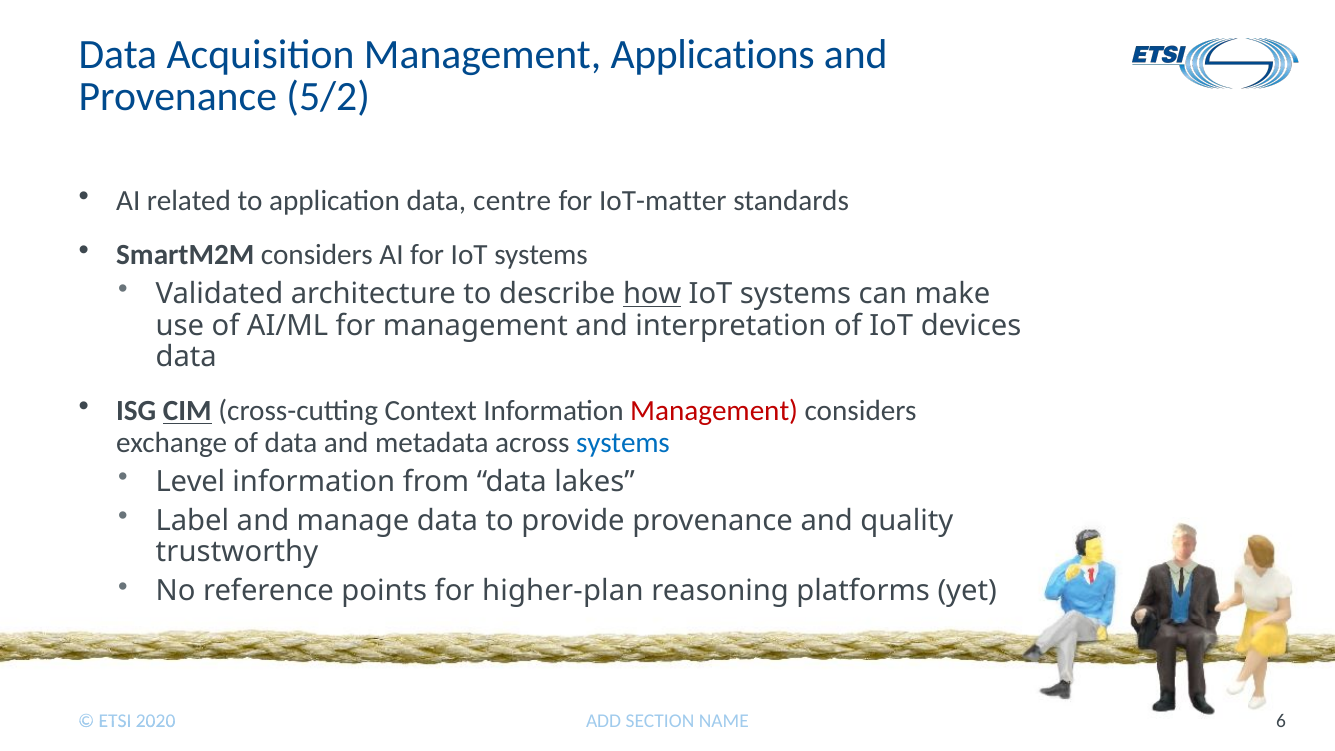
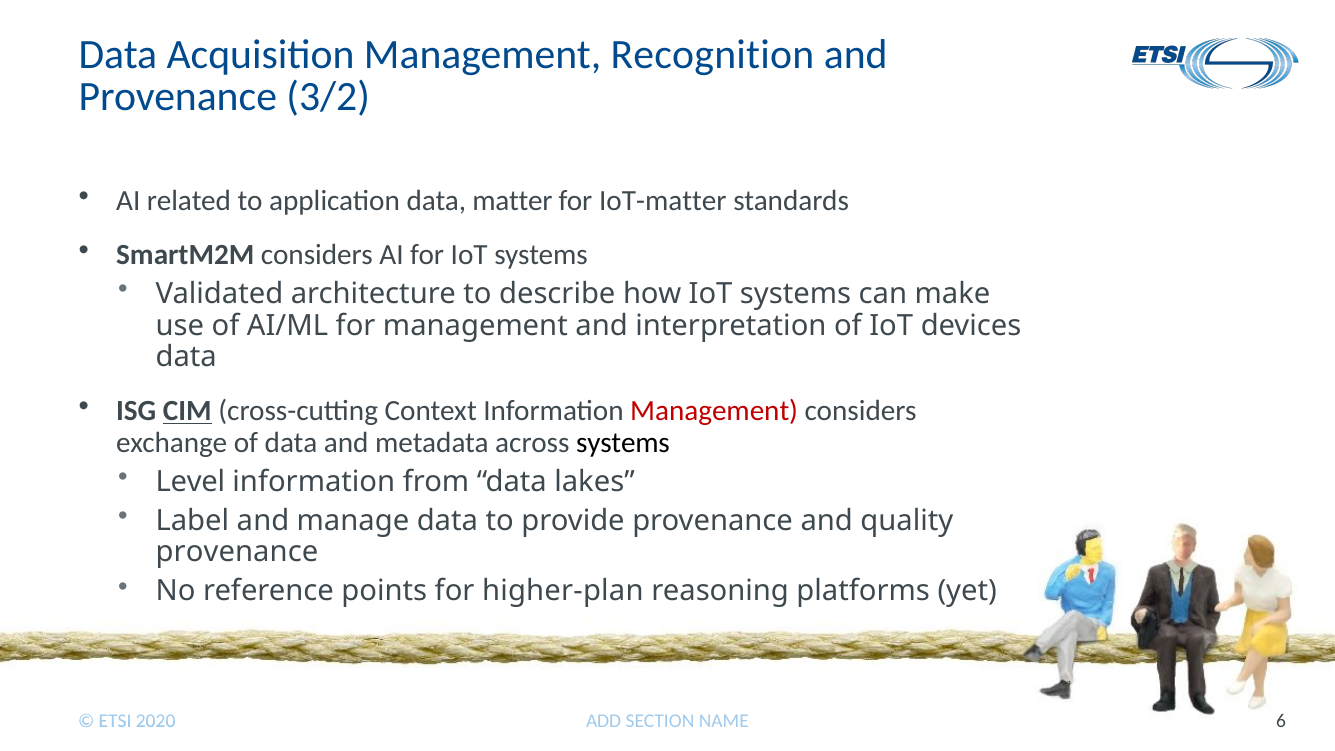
Applications: Applications -> Recognition
5/2: 5/2 -> 3/2
centre: centre -> matter
how underline: present -> none
systems at (623, 442) colour: blue -> black
trustworthy at (237, 552): trustworthy -> provenance
